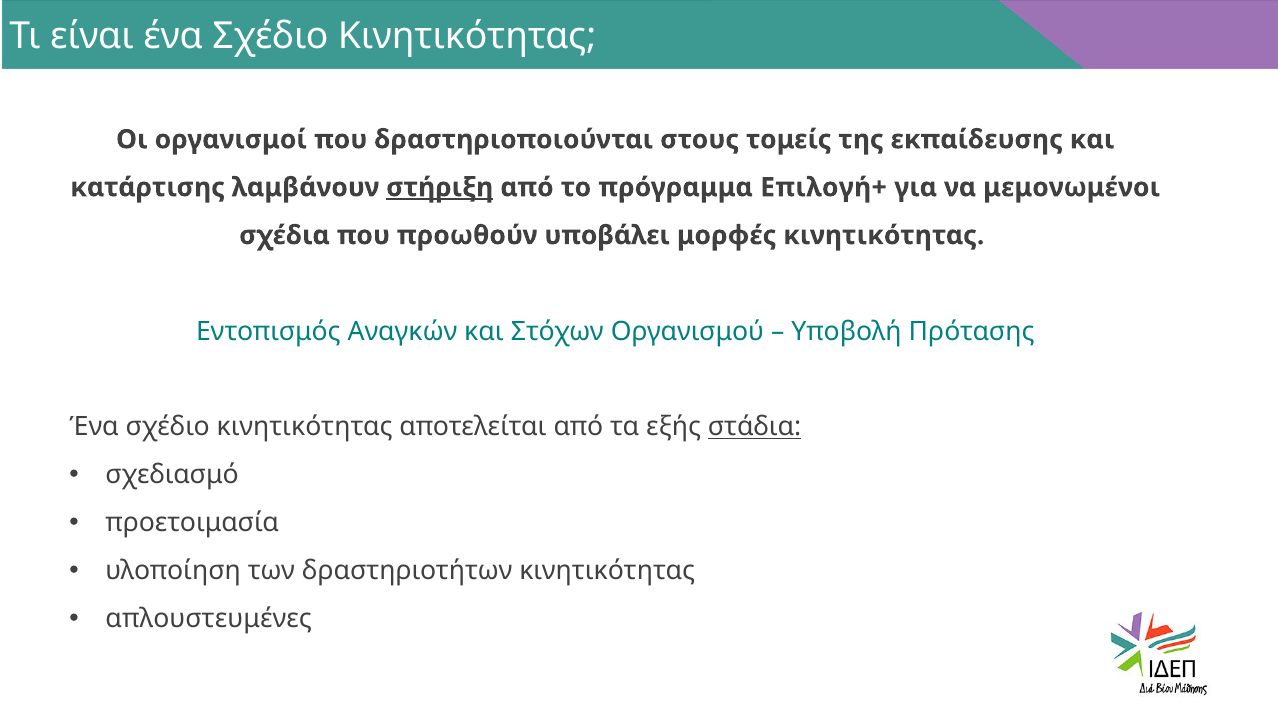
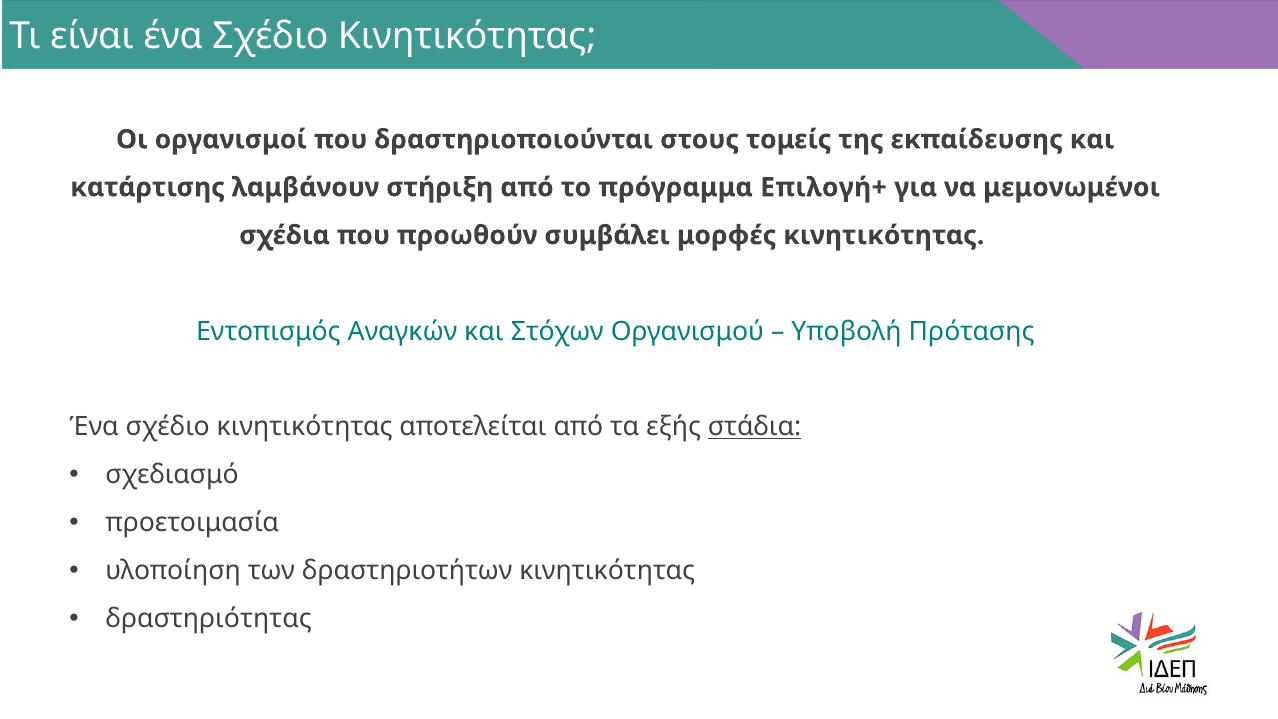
στήριξη underline: present -> none
υποβάλει: υποβάλει -> συμβάλει
απλουστευμένες: απλουστευμένες -> δραστηριότητας
